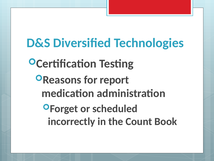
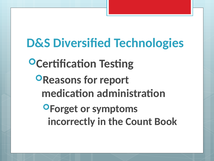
scheduled: scheduled -> symptoms
